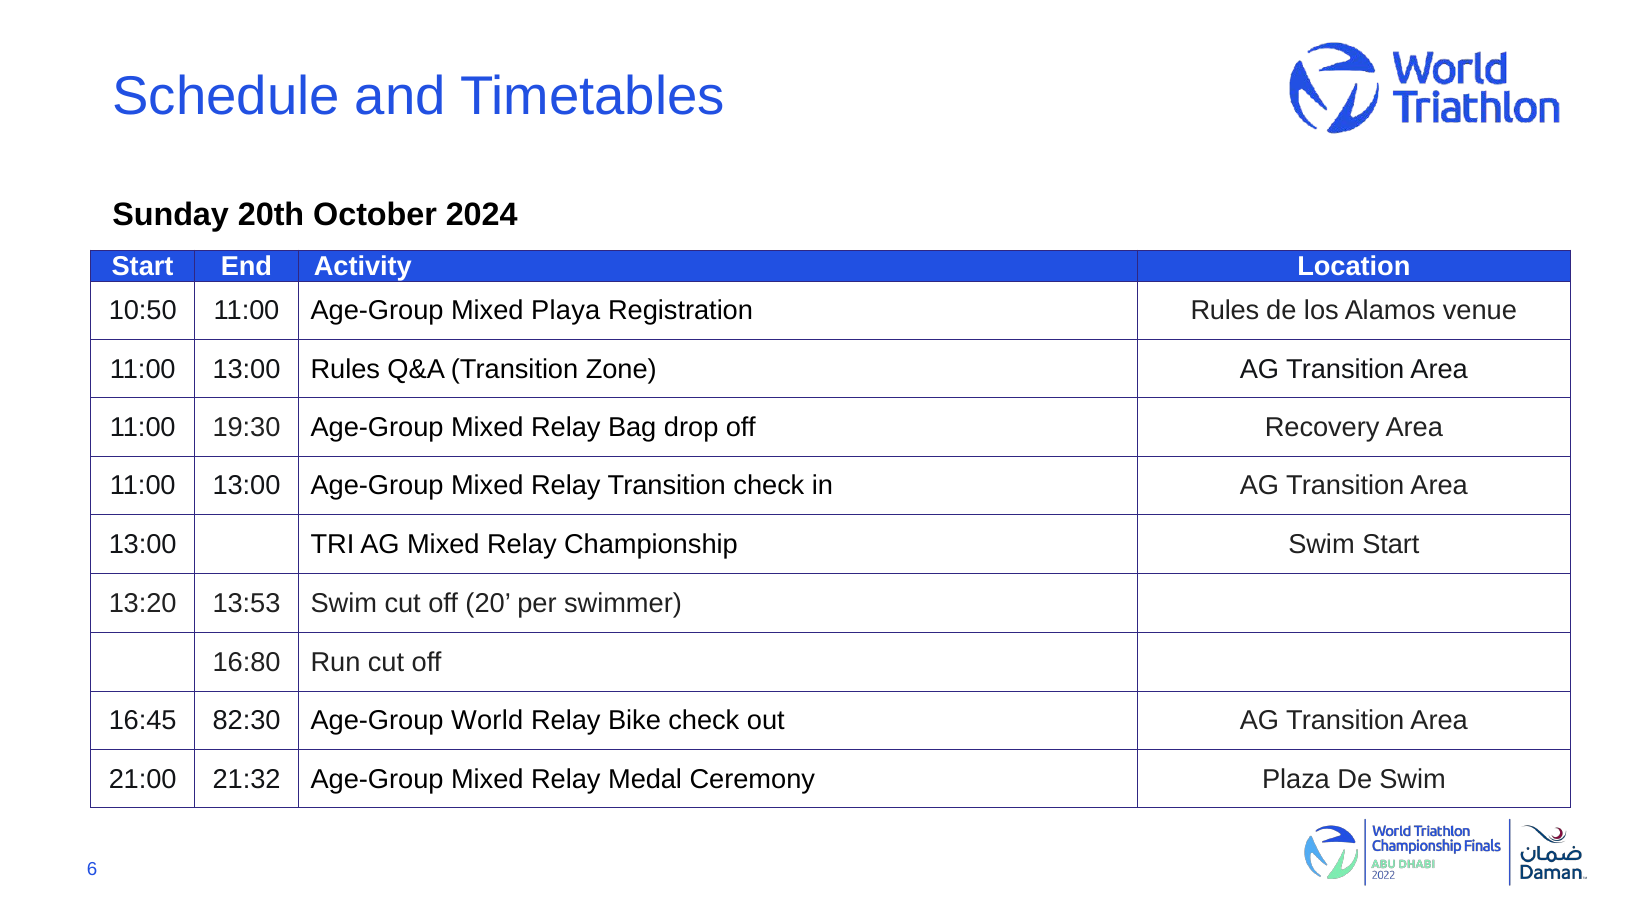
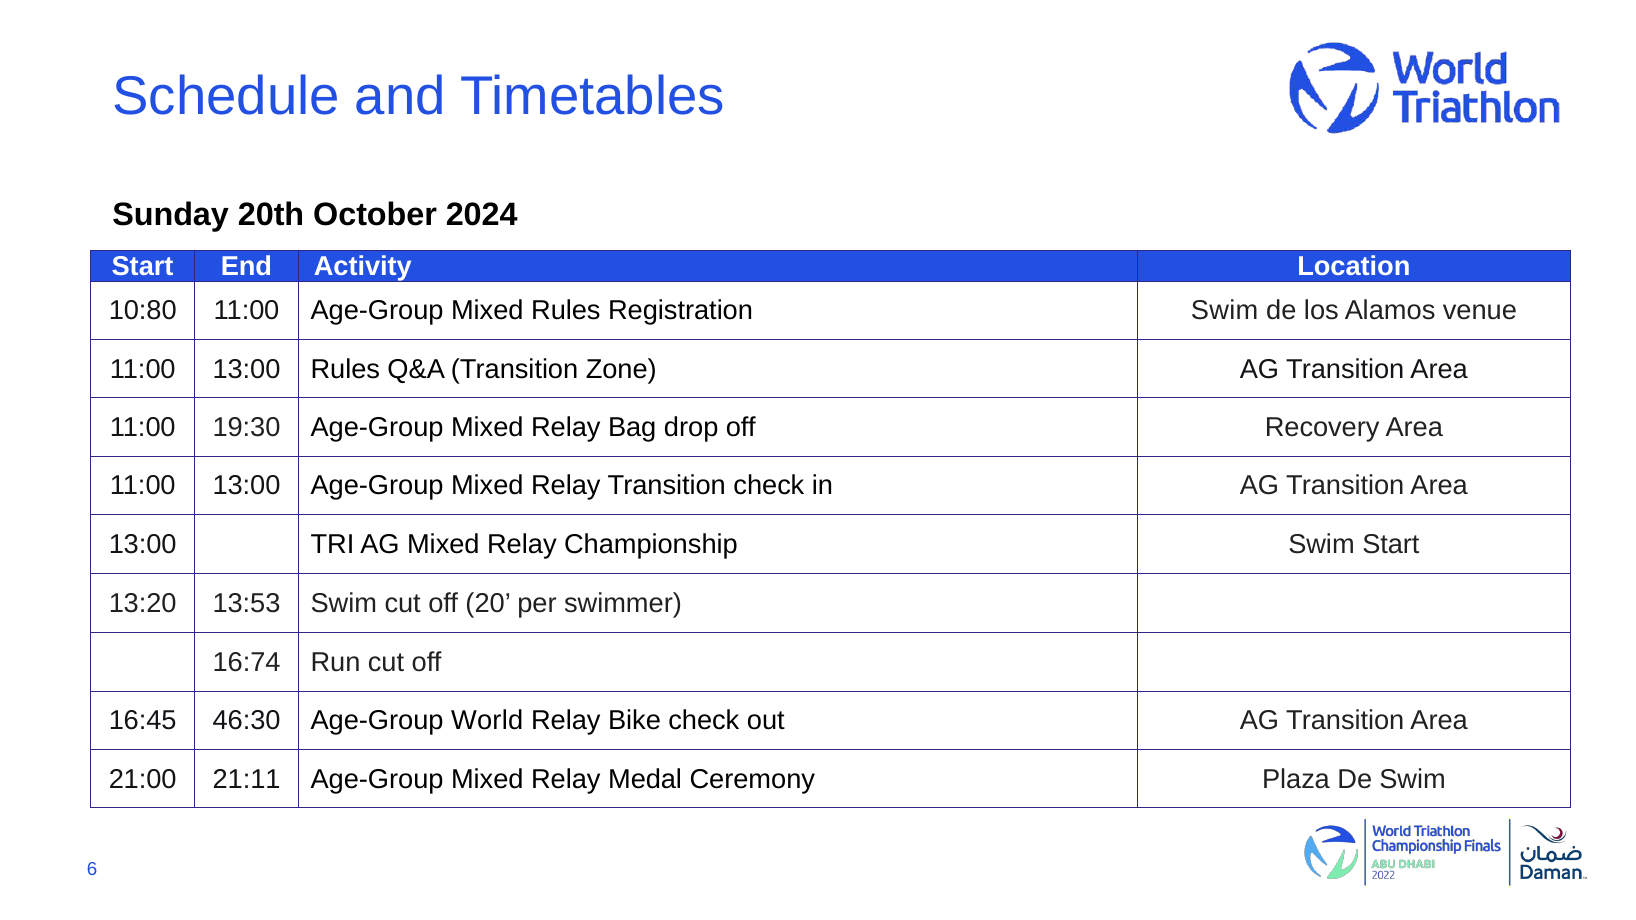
10:50: 10:50 -> 10:80
Mixed Playa: Playa -> Rules
Registration Rules: Rules -> Swim
16:80: 16:80 -> 16:74
82:30: 82:30 -> 46:30
21:32: 21:32 -> 21:11
